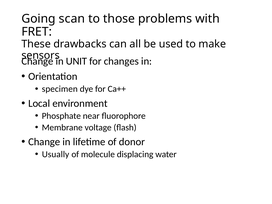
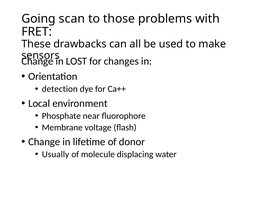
UNIT: UNIT -> LOST
specimen: specimen -> detection
